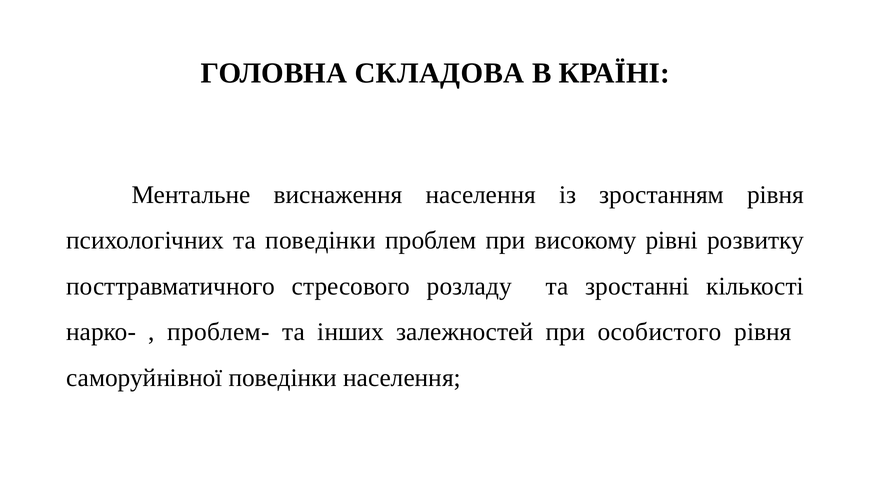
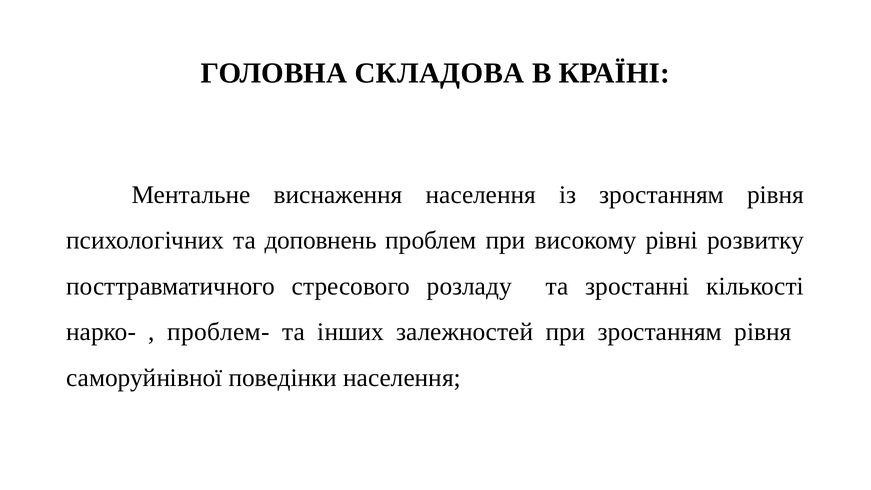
та поведінки: поведінки -> доповнень
при особистого: особистого -> зростанням
